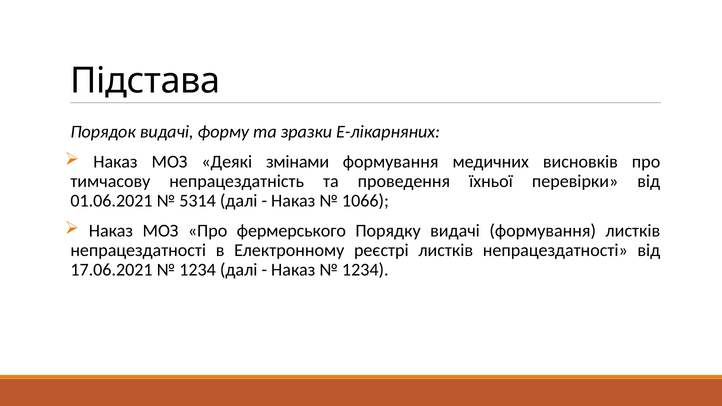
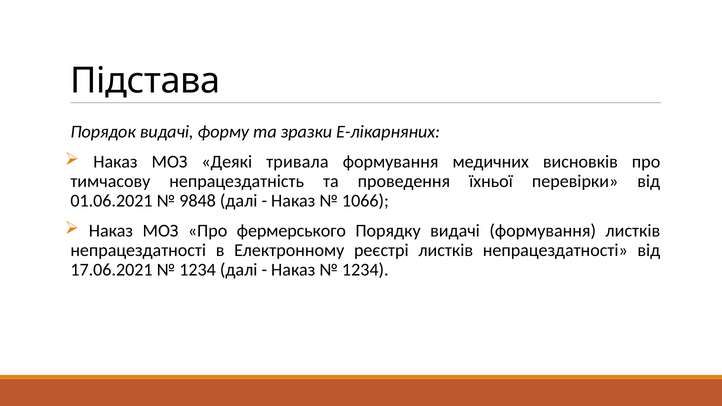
змінами: змінами -> тривала
5314: 5314 -> 9848
